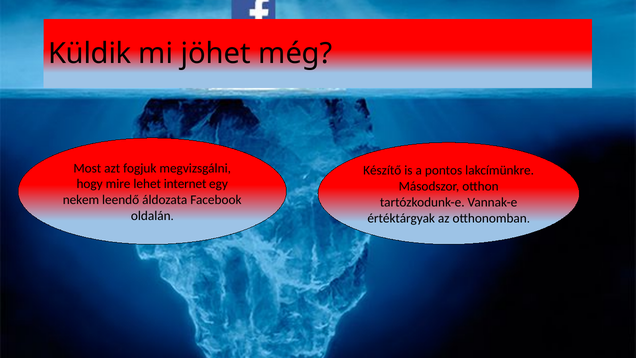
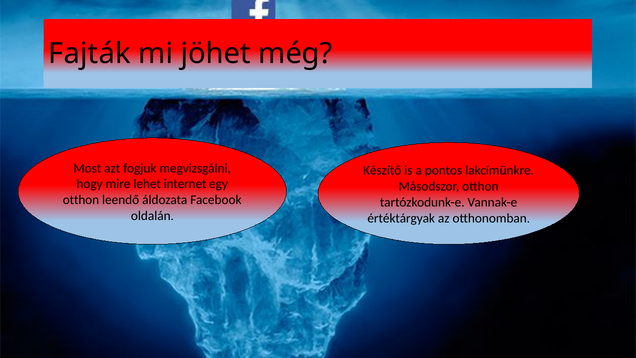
Küldik: Küldik -> Fajták
nekem at (81, 200): nekem -> otthon
